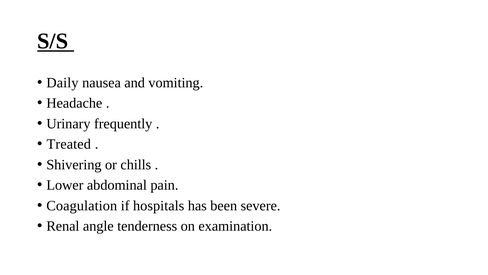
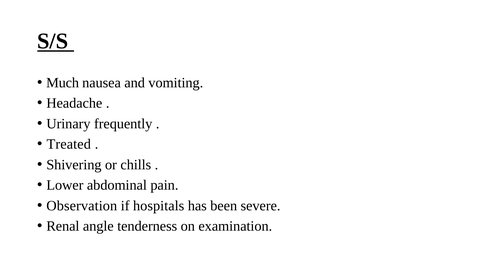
Daily: Daily -> Much
Coagulation: Coagulation -> Observation
